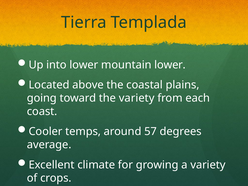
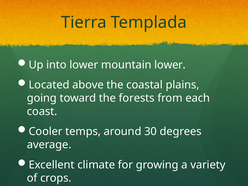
the variety: variety -> forests
57: 57 -> 30
